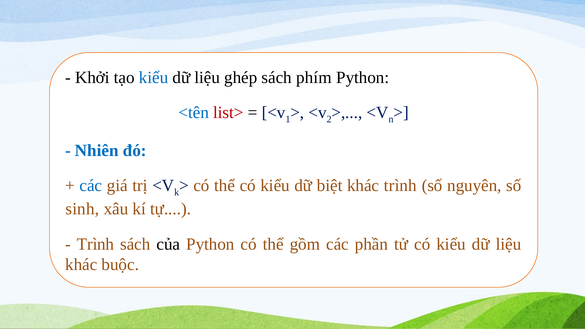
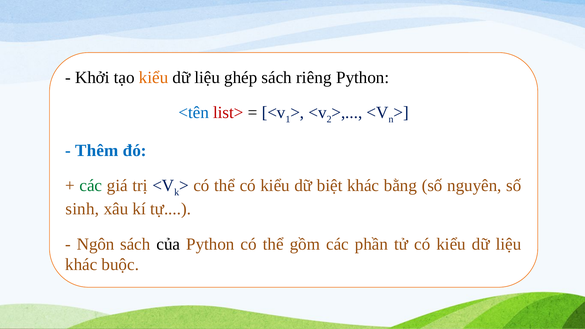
kiểu at (154, 78) colour: blue -> orange
phím: phím -> riêng
Nhiên: Nhiên -> Thêm
các at (91, 186) colour: blue -> green
khác trình: trình -> bằng
Trình at (96, 244): Trình -> Ngôn
